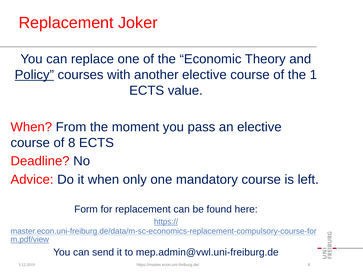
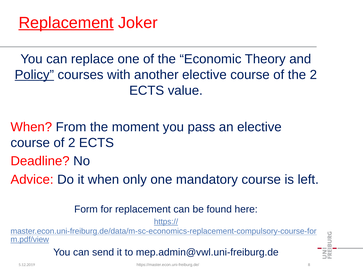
Replacement at (66, 23) underline: none -> present
the 1: 1 -> 2
of 8: 8 -> 2
